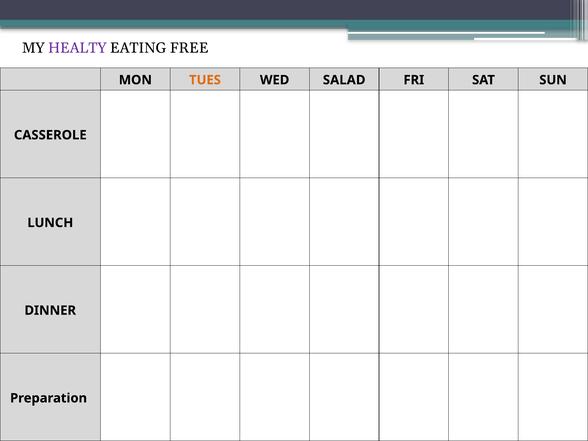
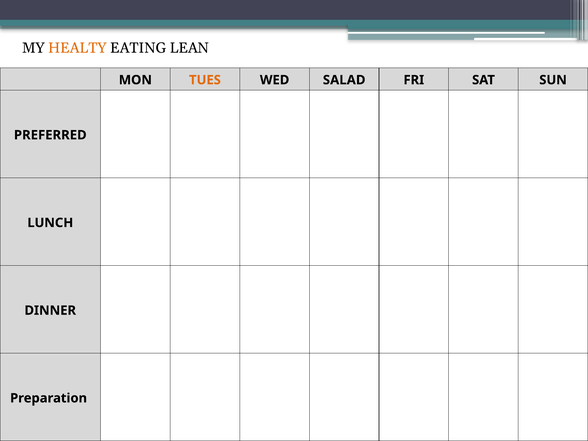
HEALTY colour: purple -> orange
FREE: FREE -> LEAN
CASSEROLE: CASSEROLE -> PREFERRED
